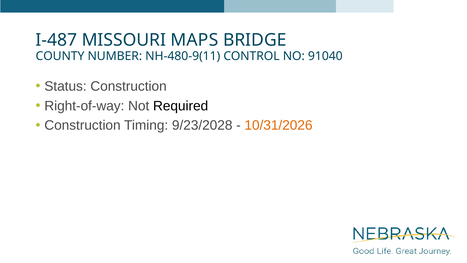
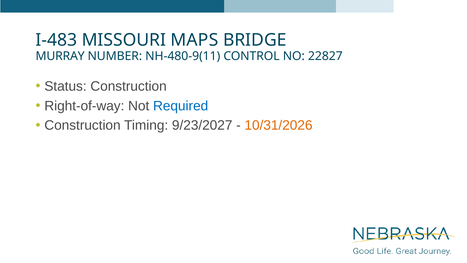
I-487: I-487 -> I-483
COUNTY: COUNTY -> MURRAY
91040: 91040 -> 22827
Required colour: black -> blue
9/23/2028: 9/23/2028 -> 9/23/2027
